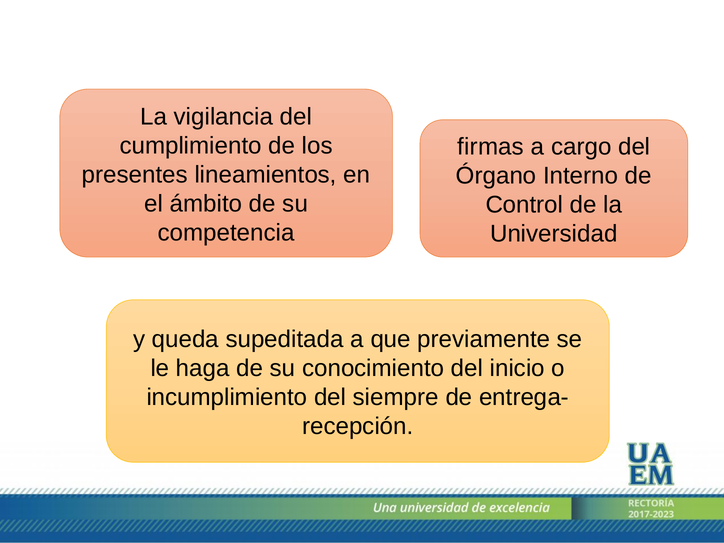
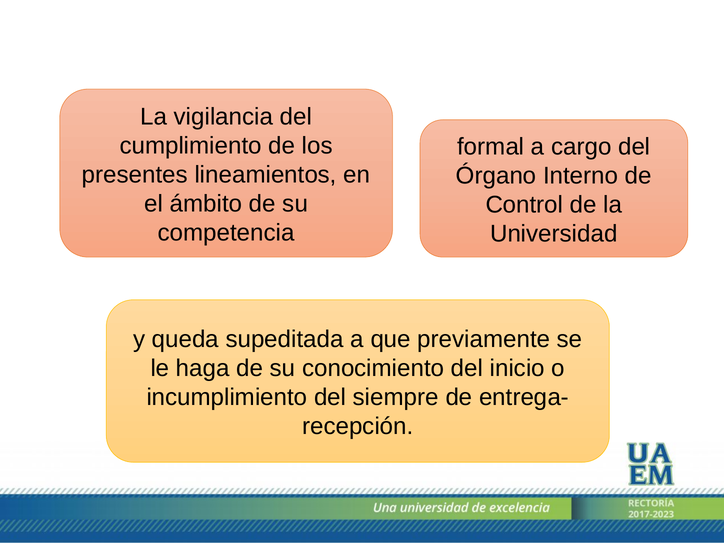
firmas: firmas -> formal
